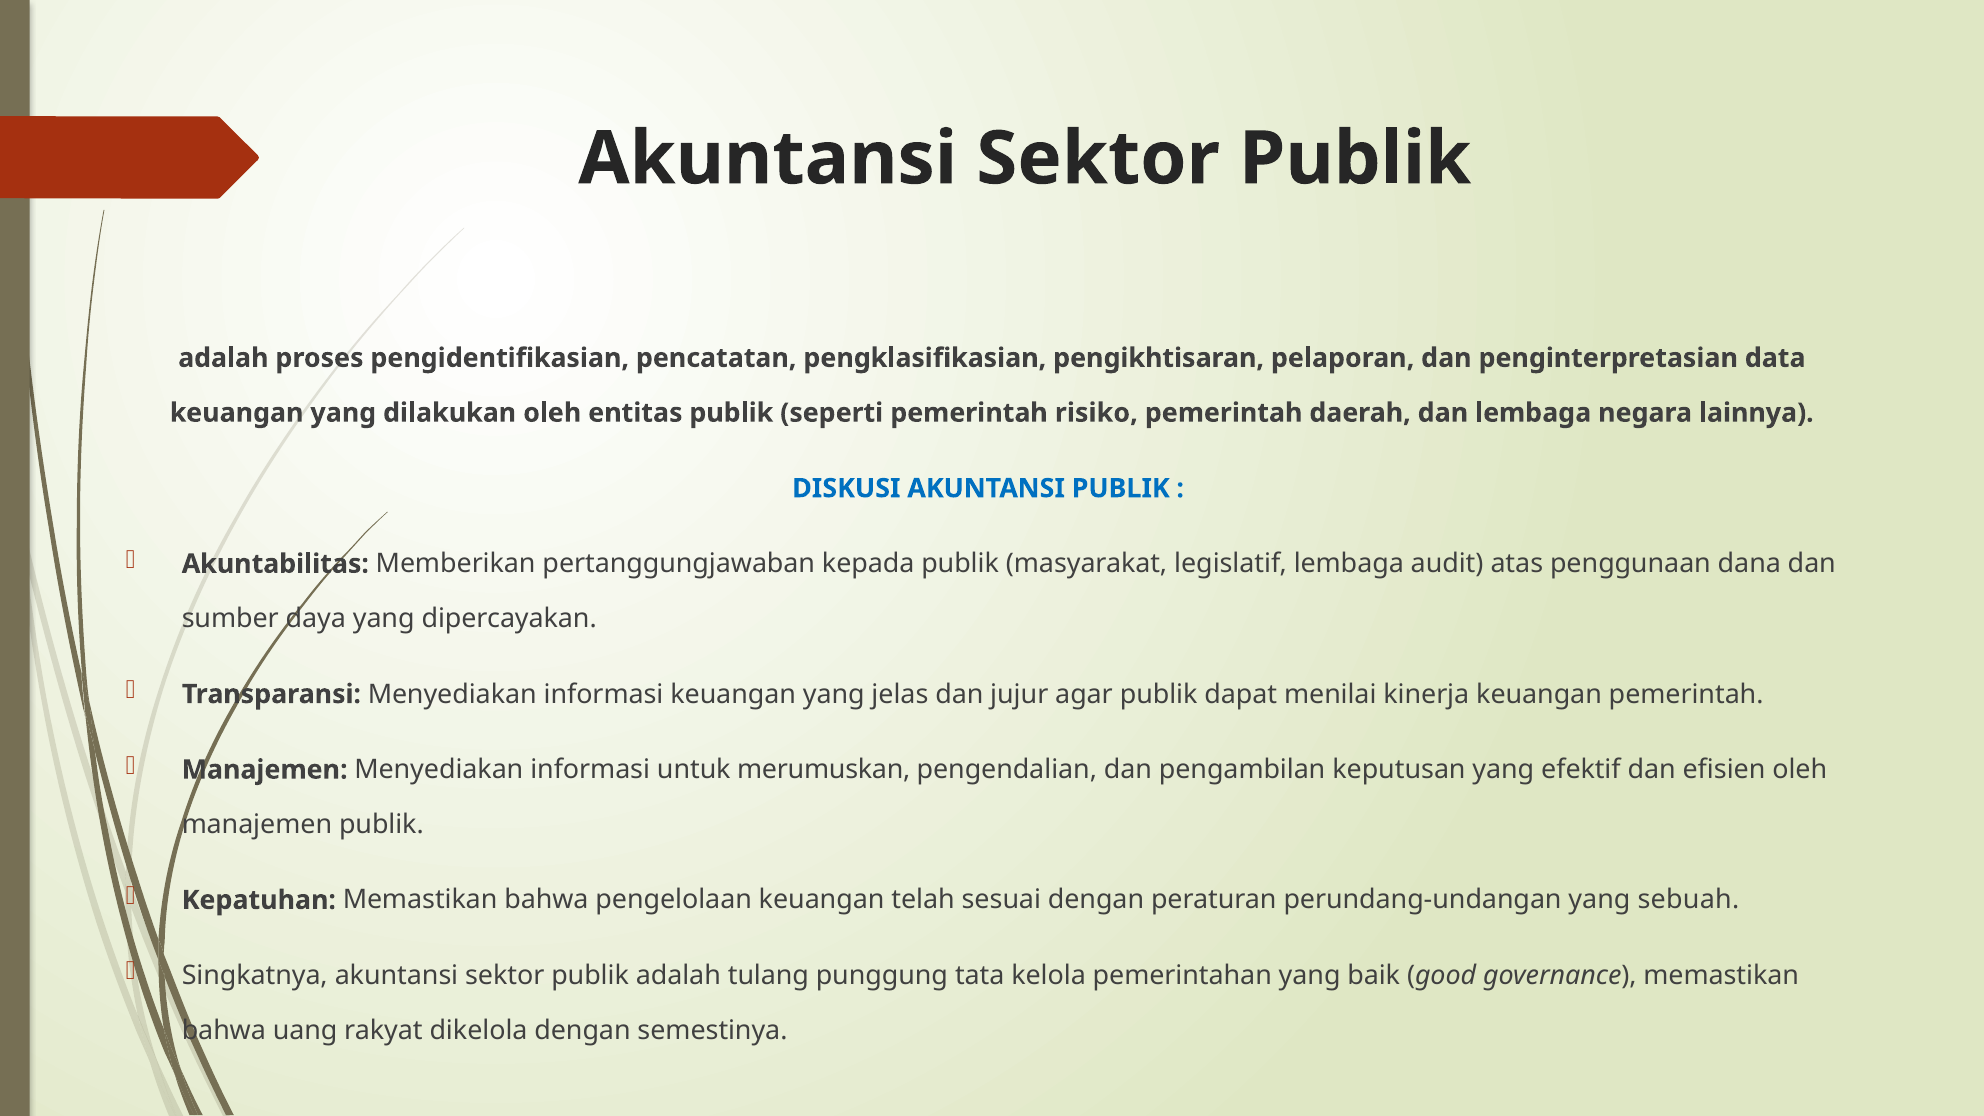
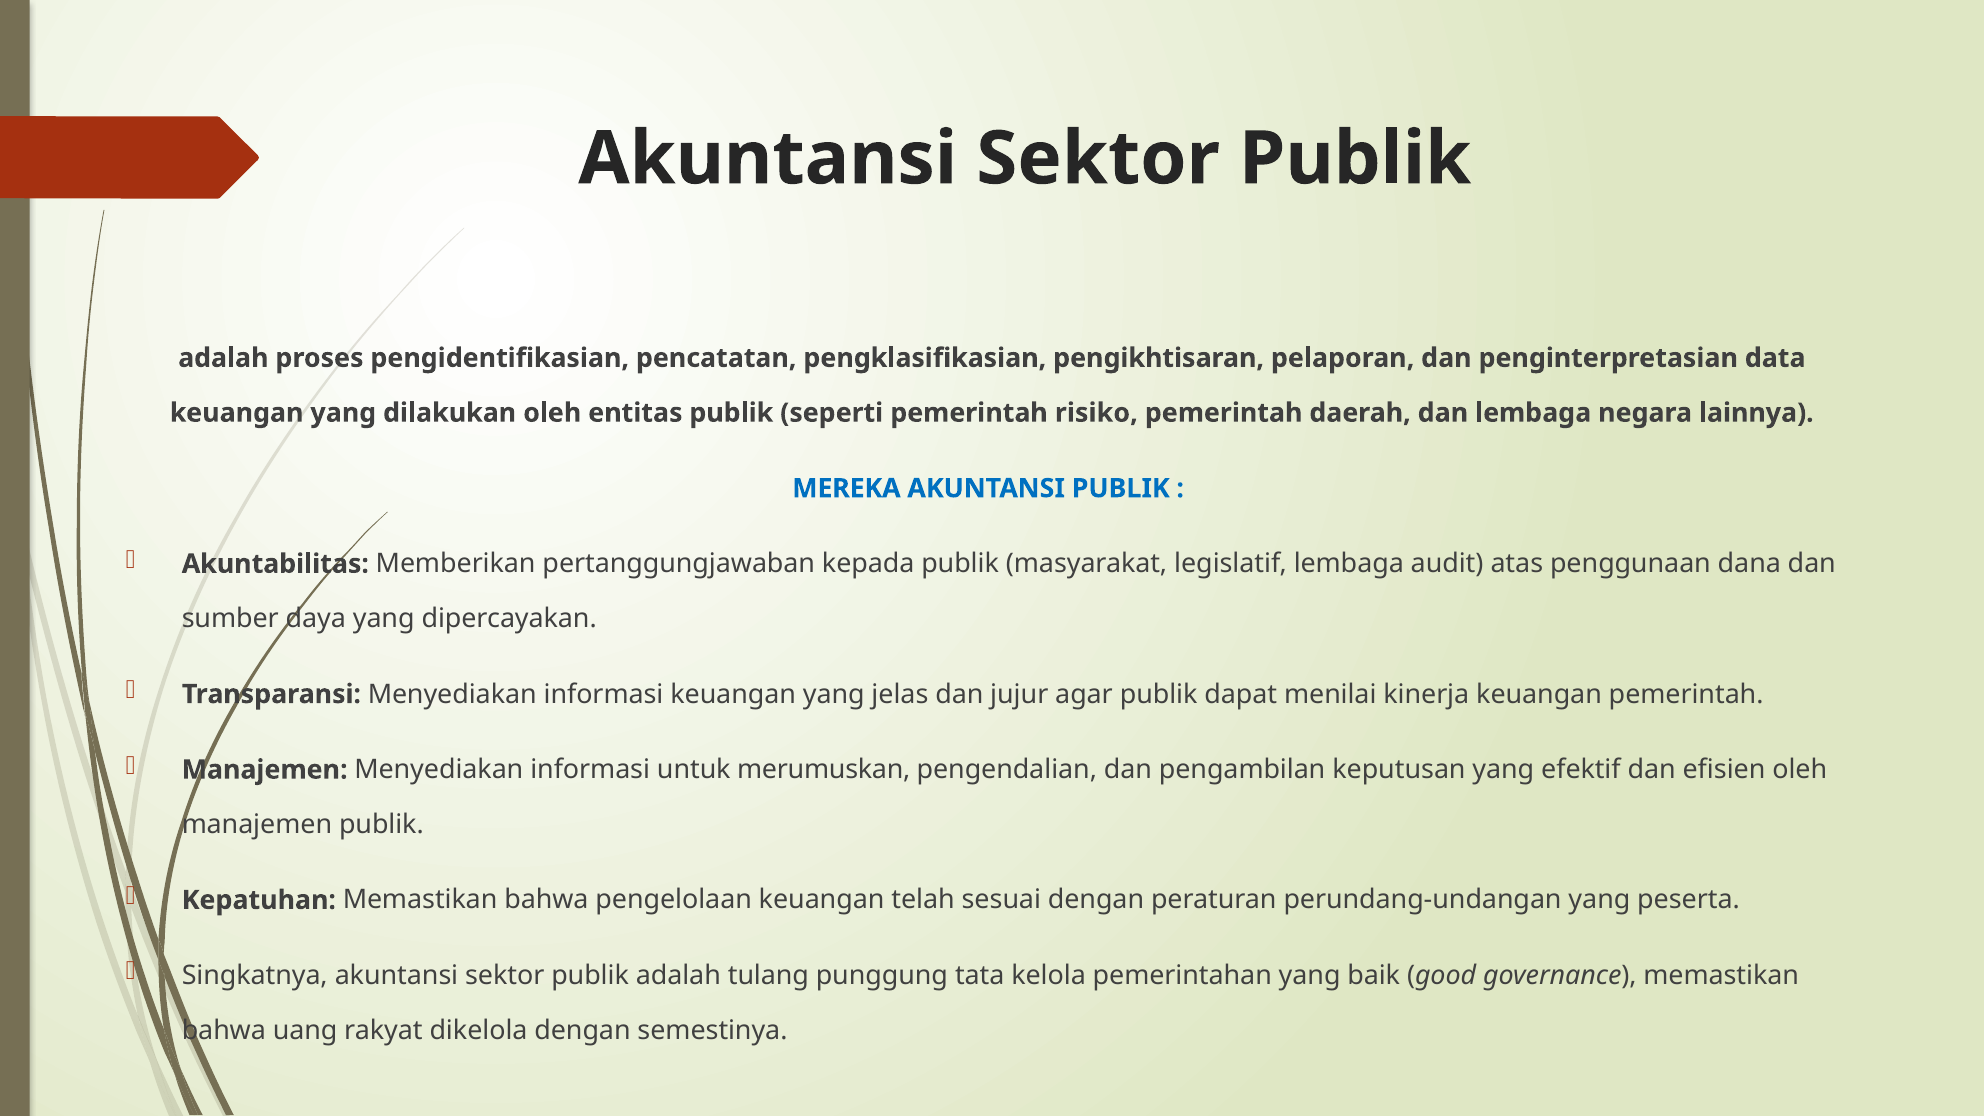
DISKUSI: DISKUSI -> MEREKA
sebuah: sebuah -> peserta
